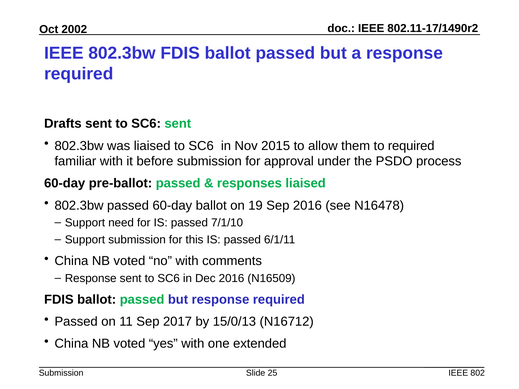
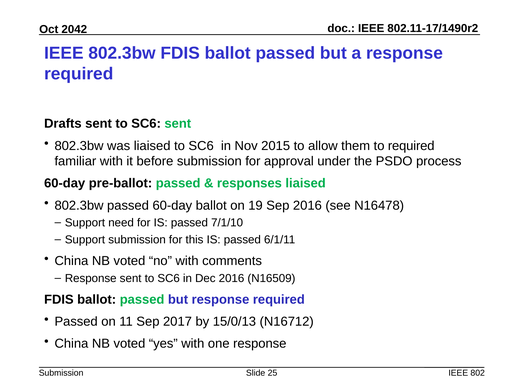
2002: 2002 -> 2042
one extended: extended -> response
